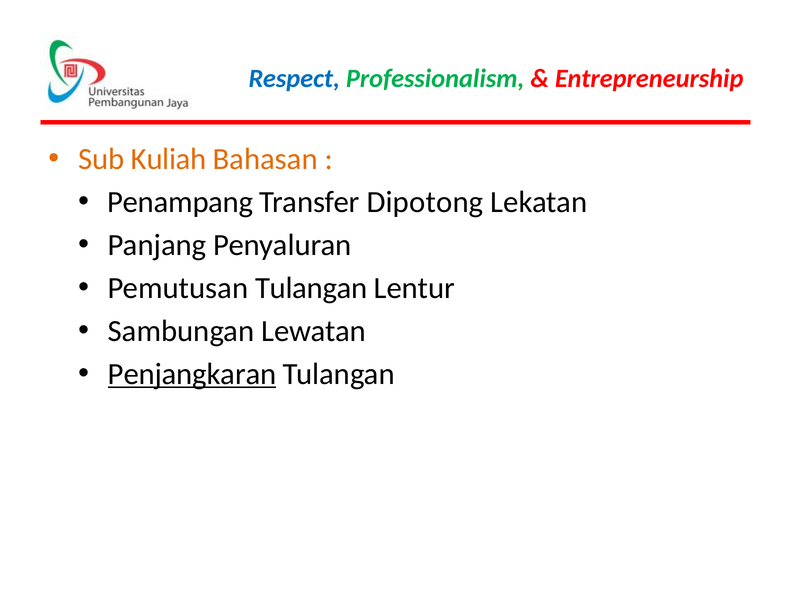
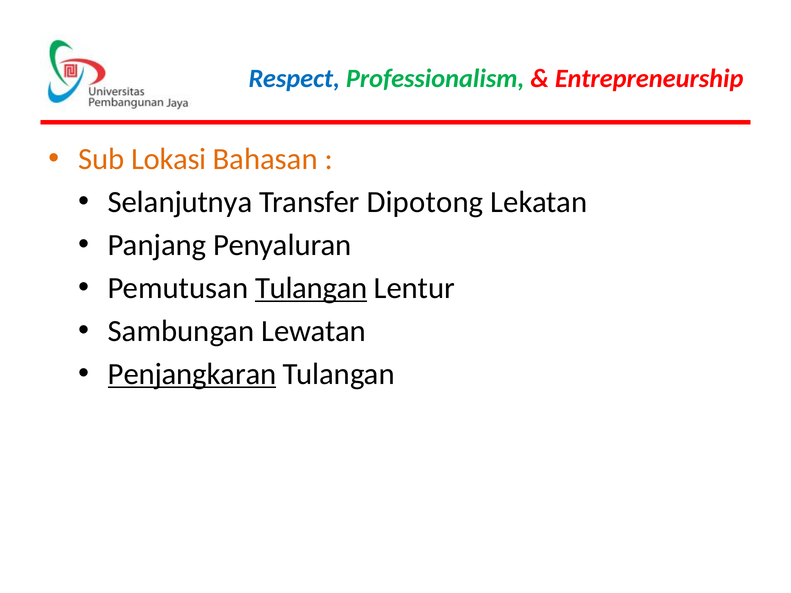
Kuliah: Kuliah -> Lokasi
Penampang: Penampang -> Selanjutnya
Tulangan at (311, 288) underline: none -> present
